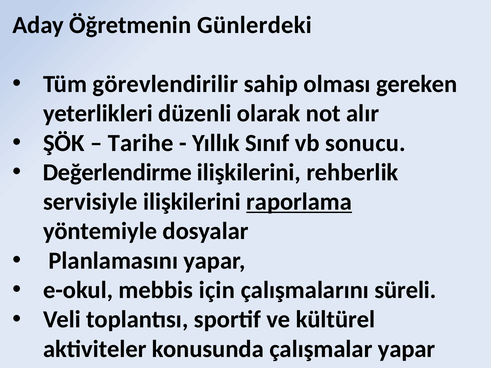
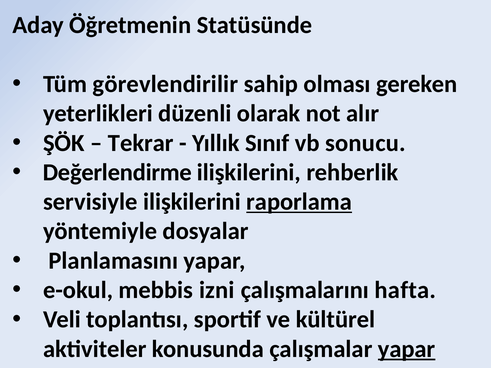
Günlerdeki: Günlerdeki -> Statüsünde
Tarihe: Tarihe -> Tekrar
için: için -> izni
süreli: süreli -> hafta
yapar at (407, 349) underline: none -> present
